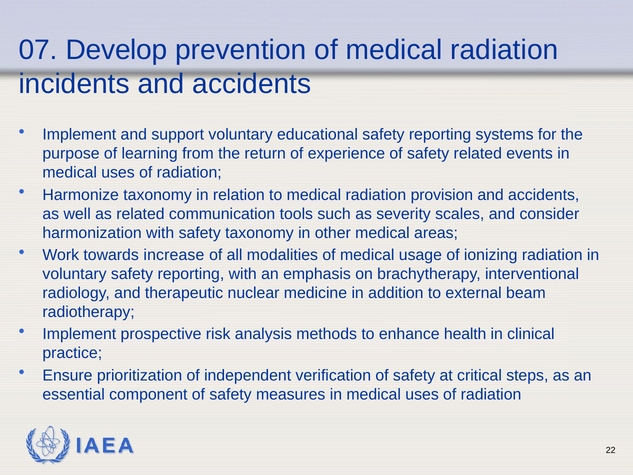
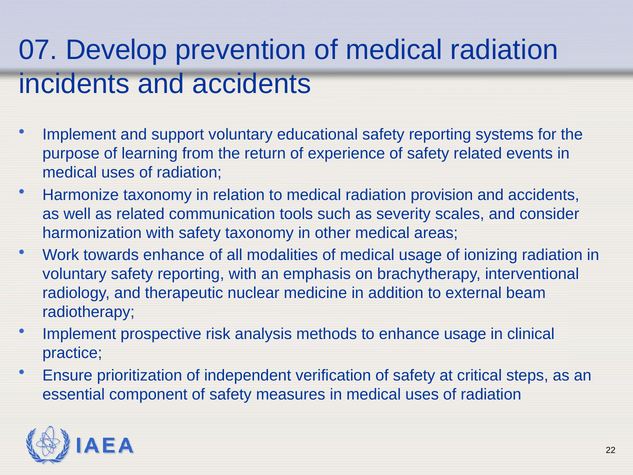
towards increase: increase -> enhance
enhance health: health -> usage
